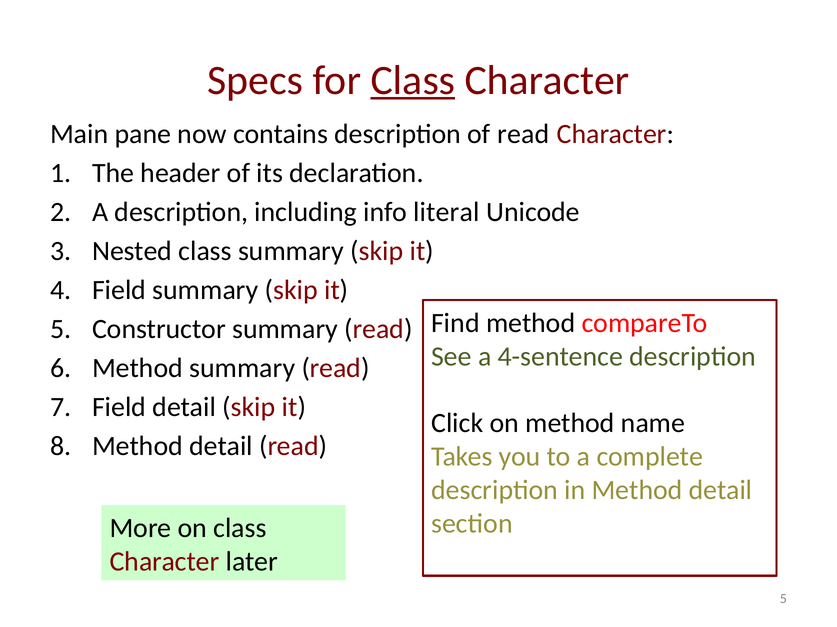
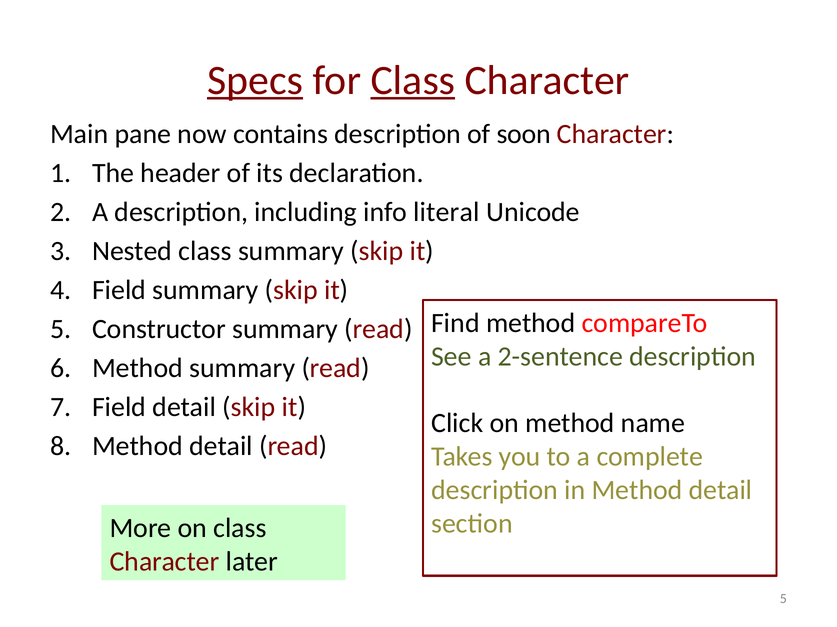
Specs underline: none -> present
of read: read -> soon
4-sentence: 4-sentence -> 2-sentence
